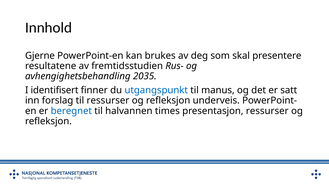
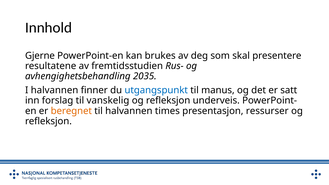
I identifisert: identifisert -> halvannen
til ressurser: ressurser -> vanskelig
beregnet colour: blue -> orange
